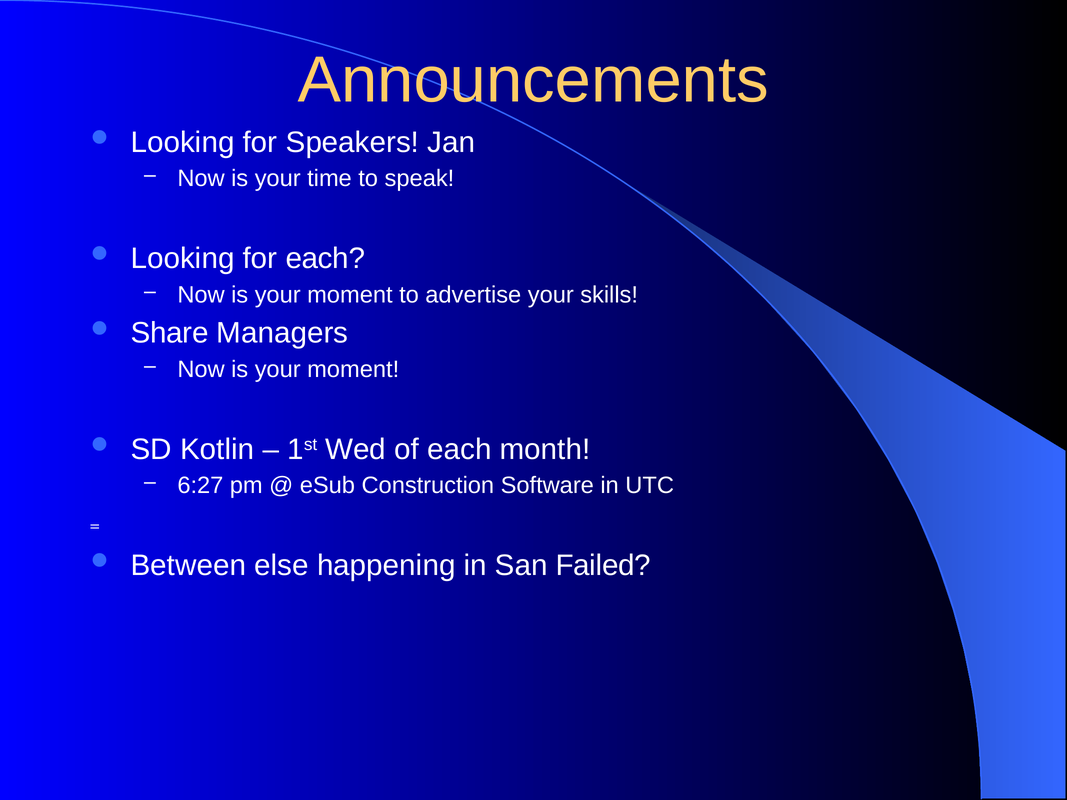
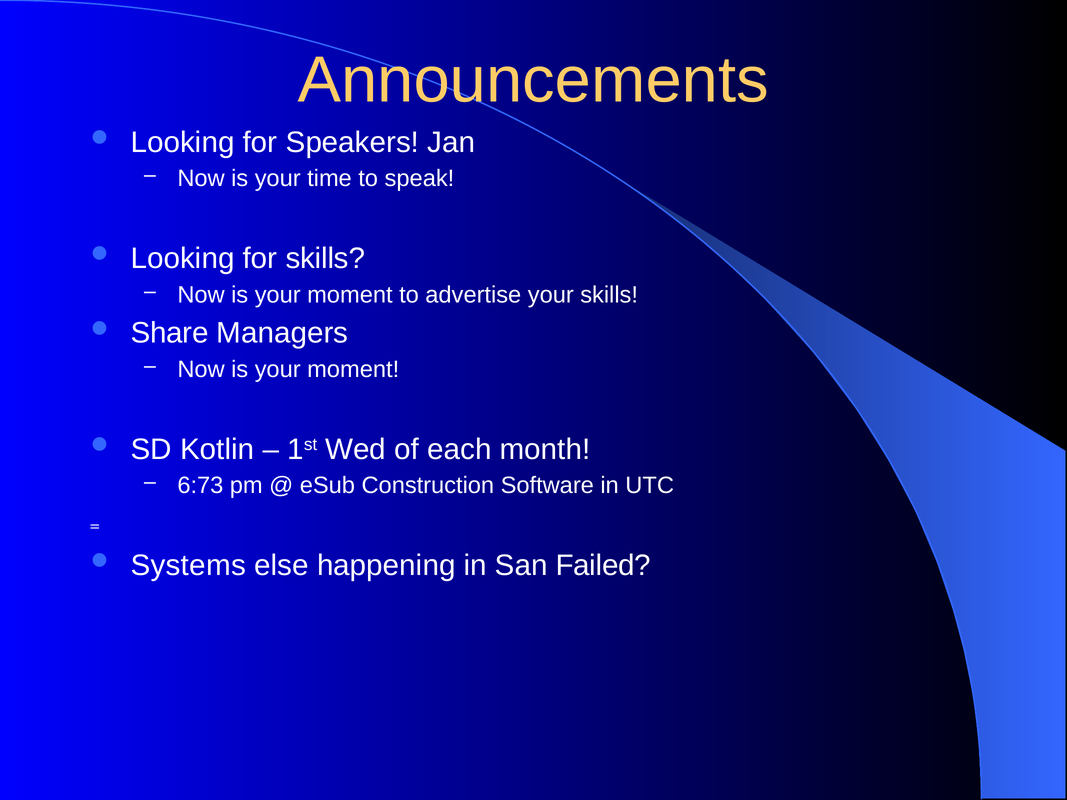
for each: each -> skills
6:27: 6:27 -> 6:73
Between: Between -> Systems
